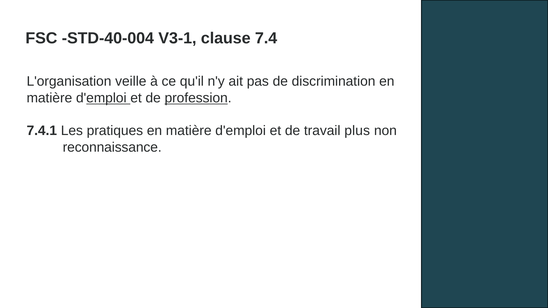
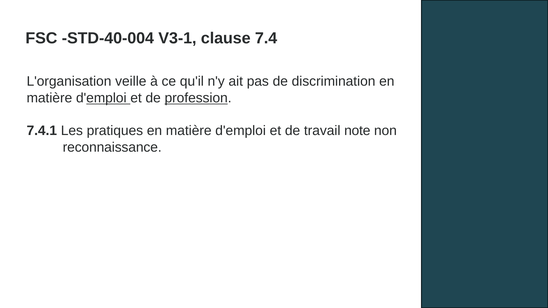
plus: plus -> note
